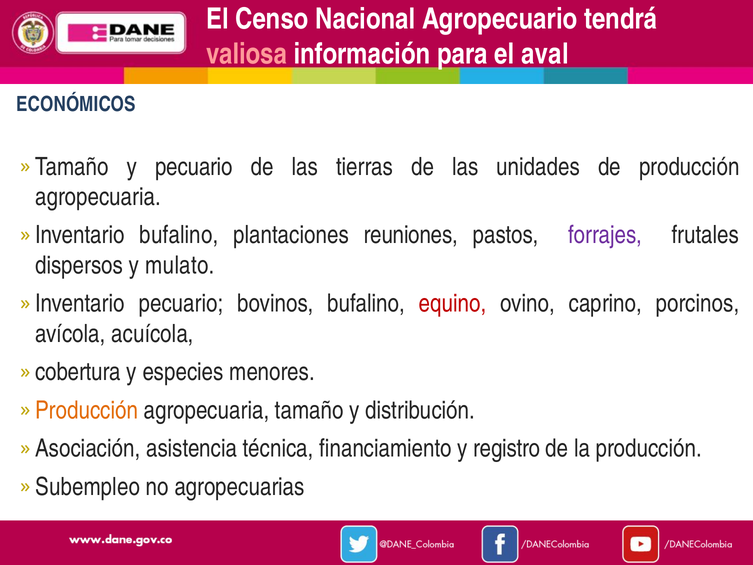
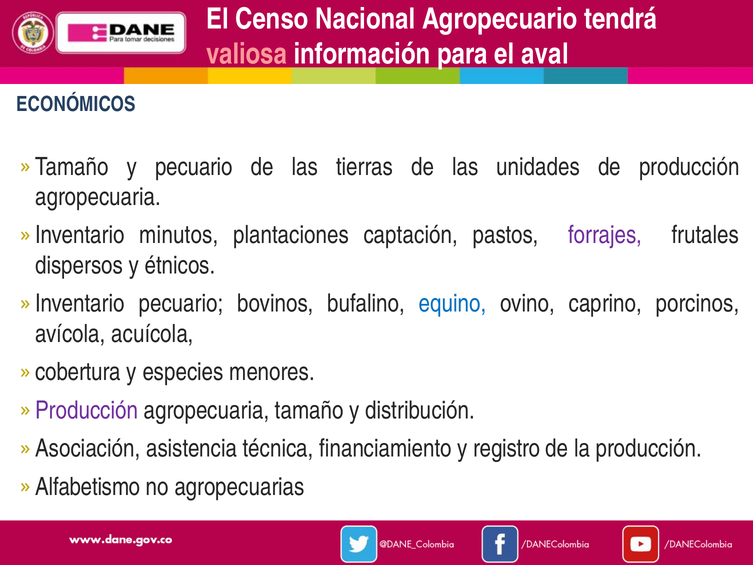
Inventario bufalino: bufalino -> minutos
reuniones: reuniones -> captación
mulato: mulato -> étnicos
equino colour: red -> blue
Producción at (87, 410) colour: orange -> purple
Subempleo: Subempleo -> Alfabetismo
